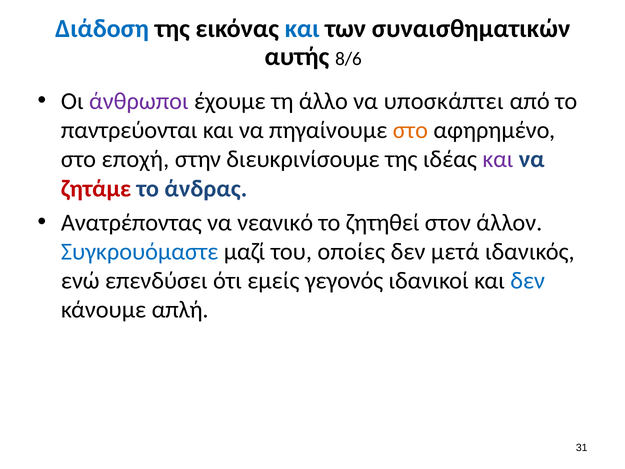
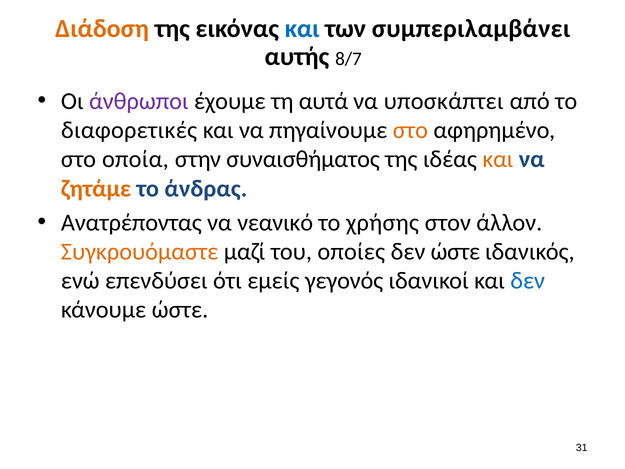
Διάδοση colour: blue -> orange
συναισθηματικών: συναισθηματικών -> συμπεριλαμβάνει
8/6: 8/6 -> 8/7
άλλο: άλλο -> αυτά
παντρεύονται: παντρεύονται -> διαφορετικές
εποχή: εποχή -> οποία
διευκρινίσουμε: διευκρινίσουμε -> συναισθήματος
και at (498, 159) colour: purple -> orange
ζητάμε colour: red -> orange
ζητηθεί: ζητηθεί -> χρήσης
Συγκρουόμαστε colour: blue -> orange
δεν μετά: μετά -> ώστε
κάνουμε απλή: απλή -> ώστε
